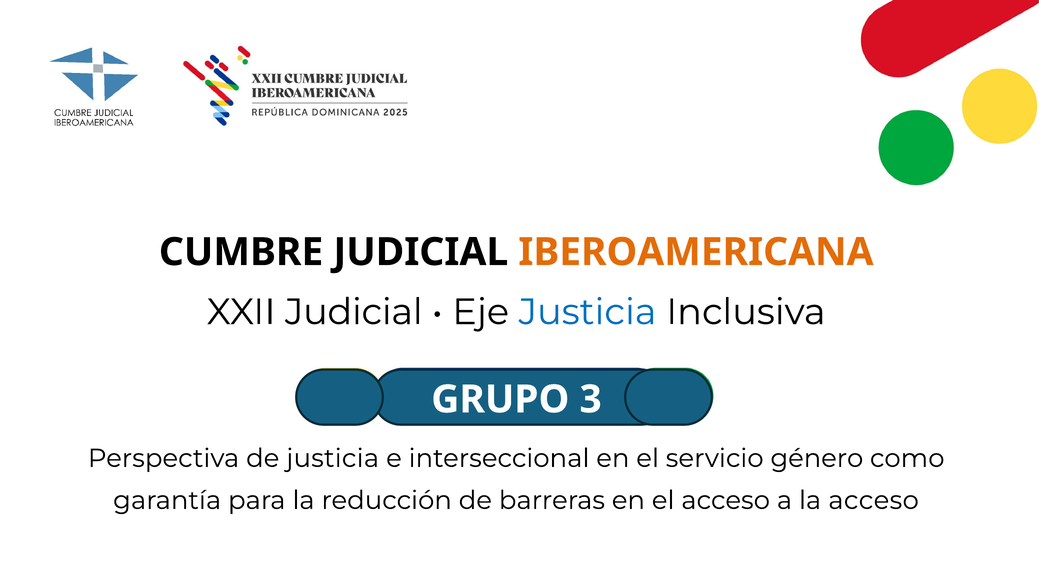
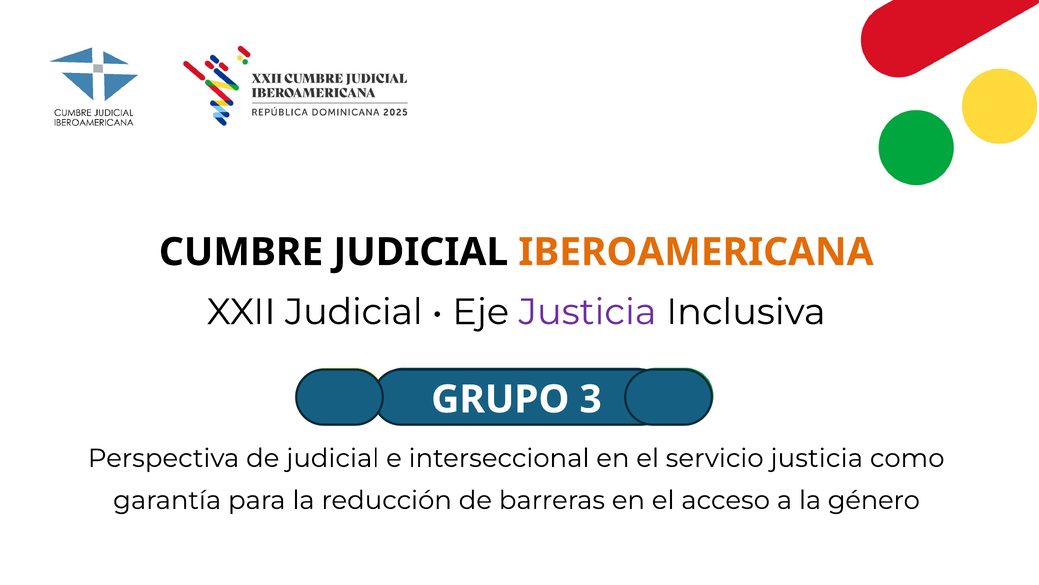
Justicia at (588, 312) colour: blue -> purple
de justicia: justicia -> judicial
servicio género: género -> justicia
la acceso: acceso -> género
